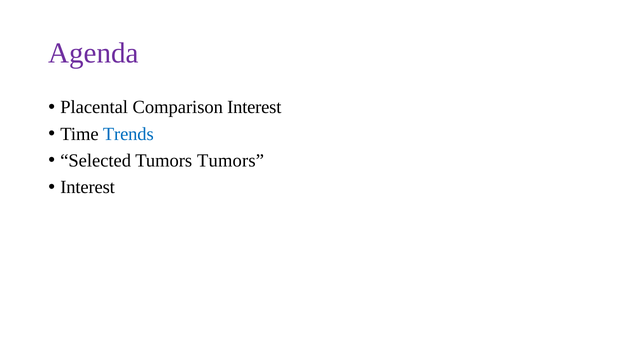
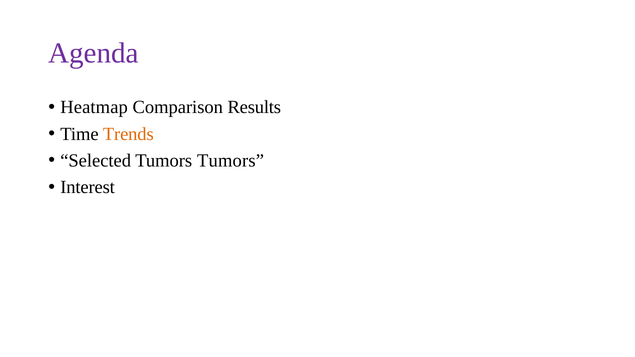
Placental: Placental -> Heatmap
Comparison Interest: Interest -> Results
Trends colour: blue -> orange
